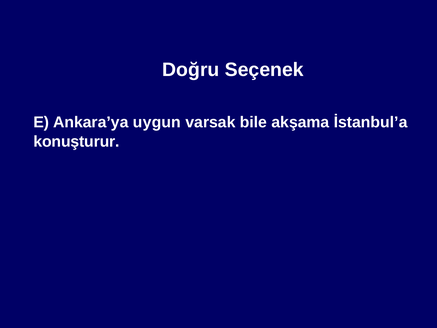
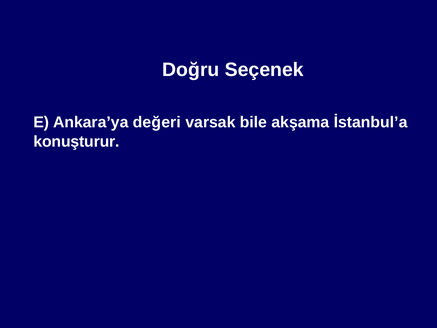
uygun: uygun -> değeri
